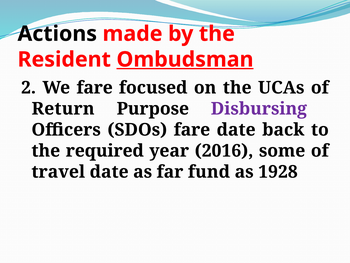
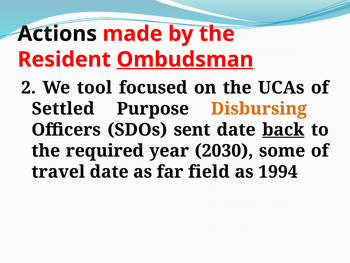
We fare: fare -> tool
Return: Return -> Settled
Disbursing colour: purple -> orange
SDOs fare: fare -> sent
back underline: none -> present
2016: 2016 -> 2030
fund: fund -> field
1928: 1928 -> 1994
